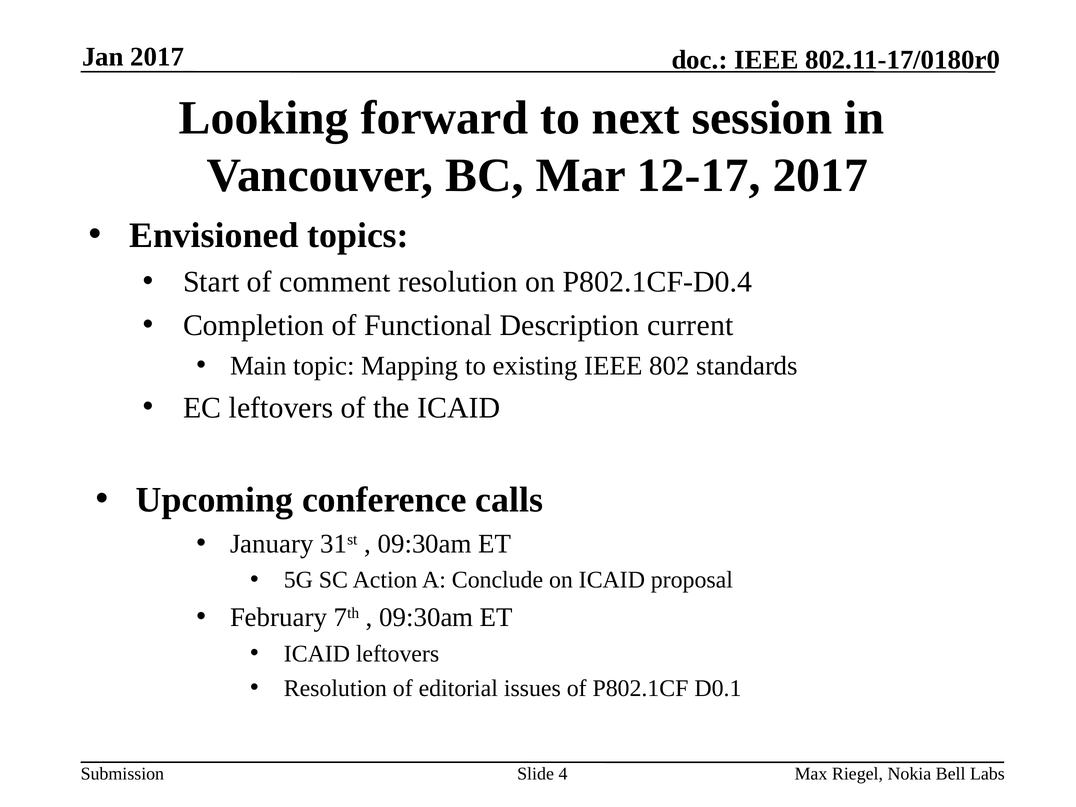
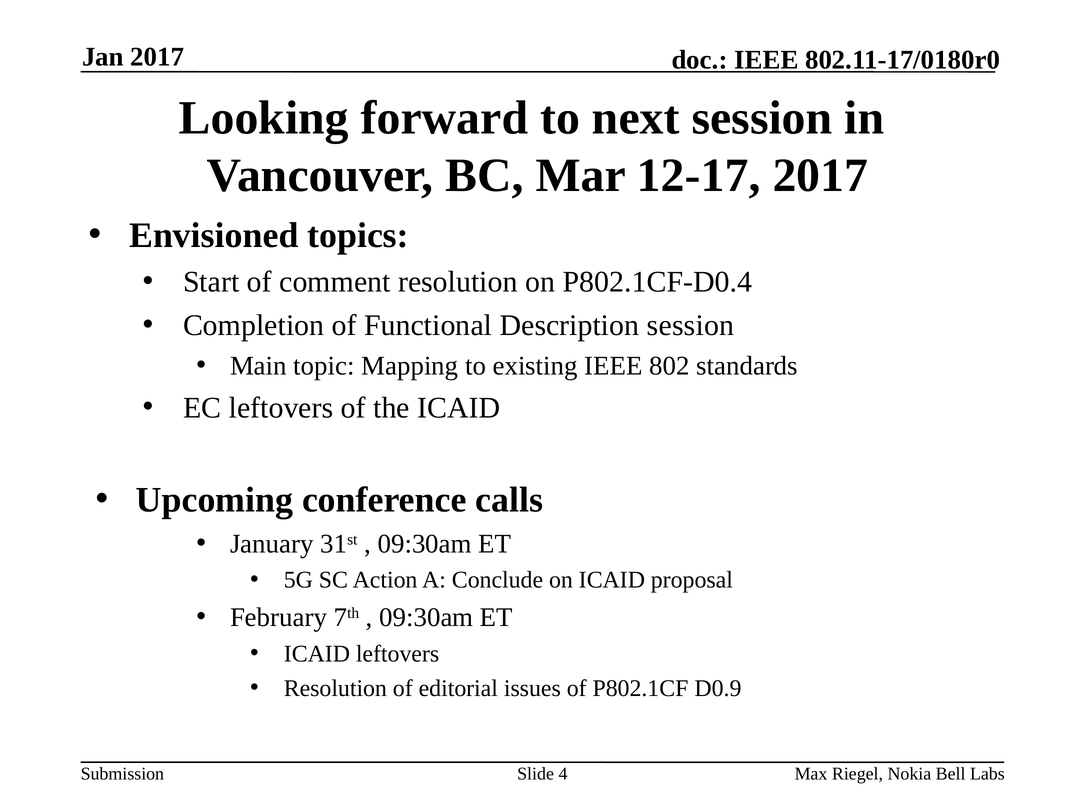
Description current: current -> session
D0.1: D0.1 -> D0.9
